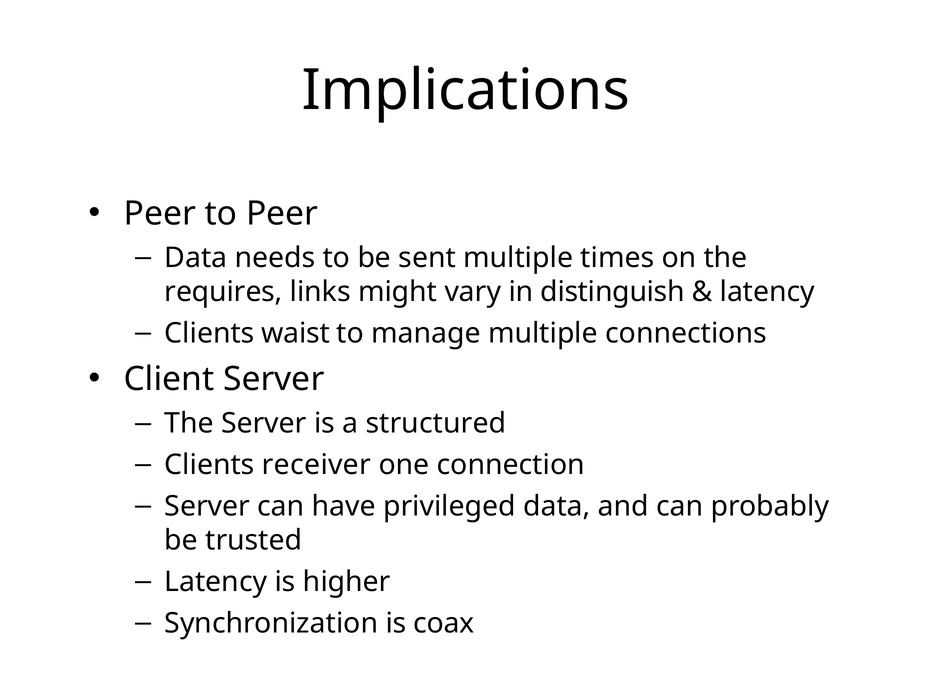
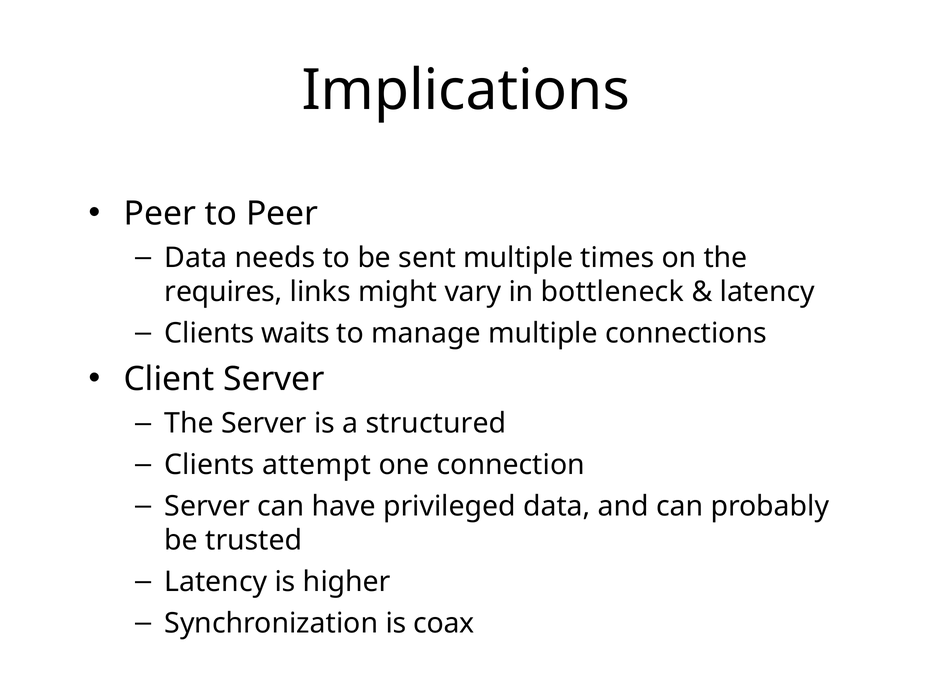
distinguish: distinguish -> bottleneck
waist: waist -> waits
receiver: receiver -> attempt
